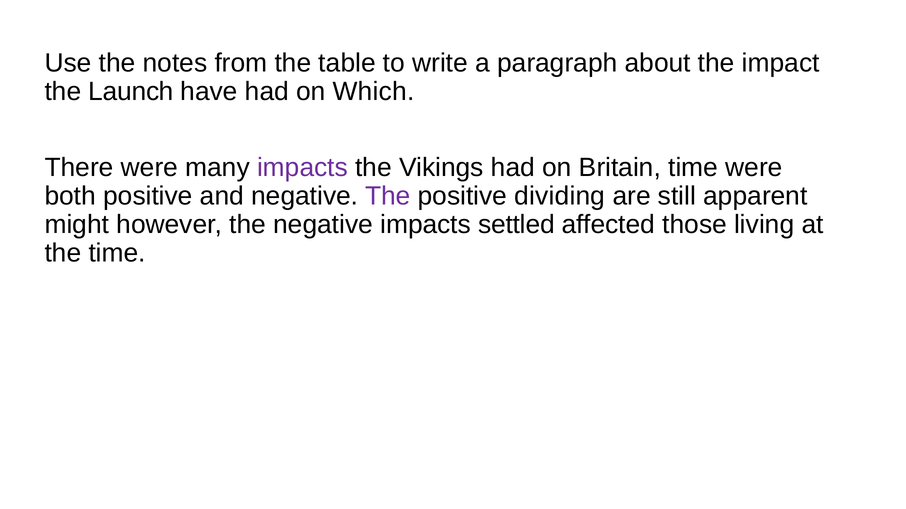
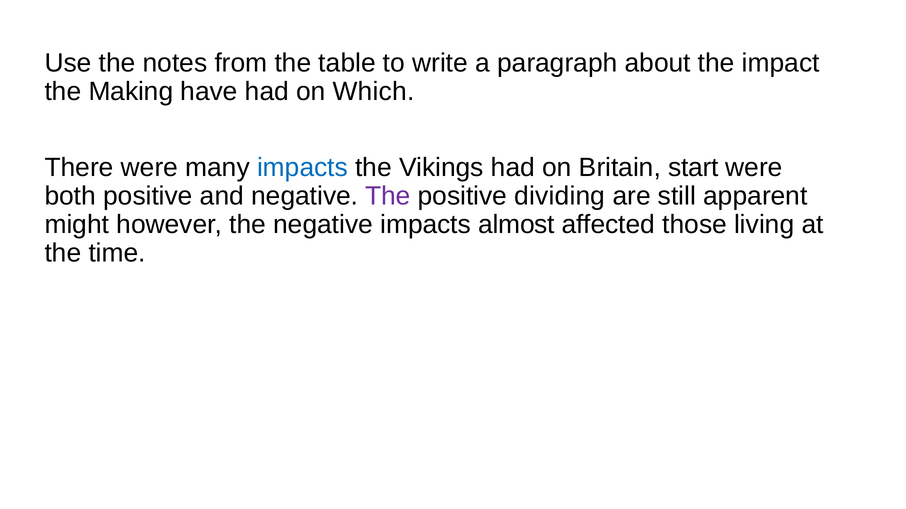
Launch: Launch -> Making
impacts at (302, 168) colour: purple -> blue
Britain time: time -> start
settled: settled -> almost
